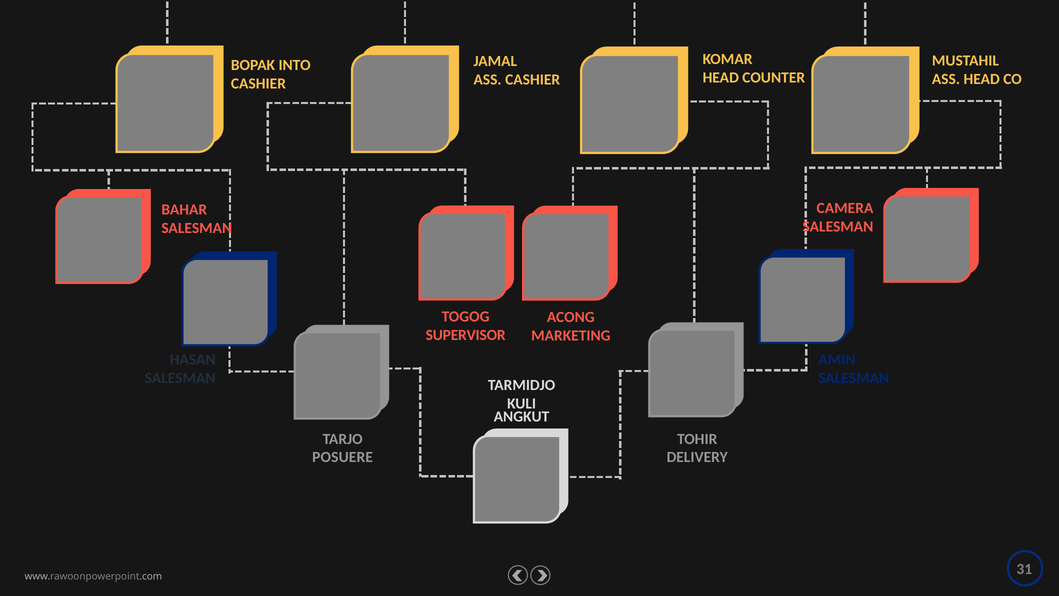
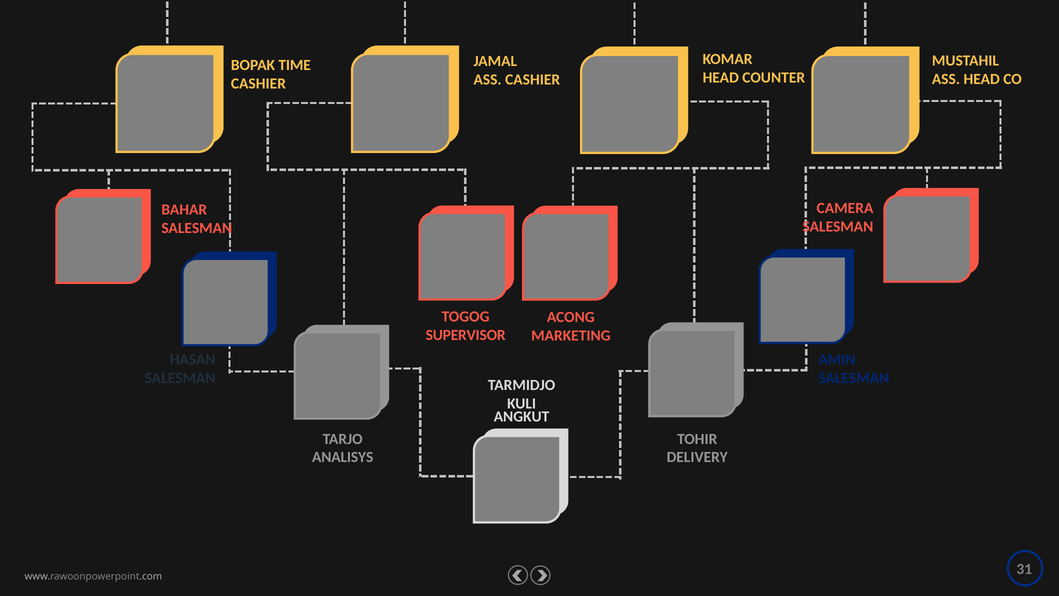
INTO: INTO -> TIME
POSUERE: POSUERE -> ANALISYS
